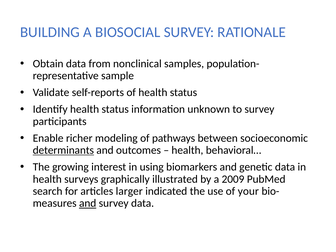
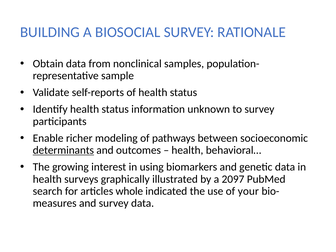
2009: 2009 -> 2097
larger: larger -> whole
and at (88, 203) underline: present -> none
